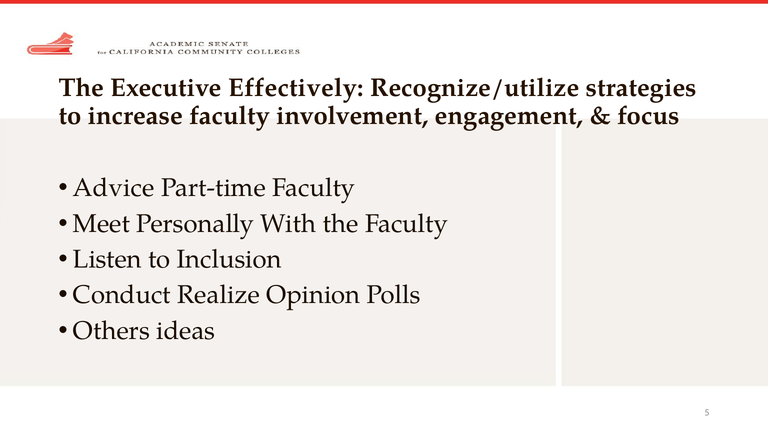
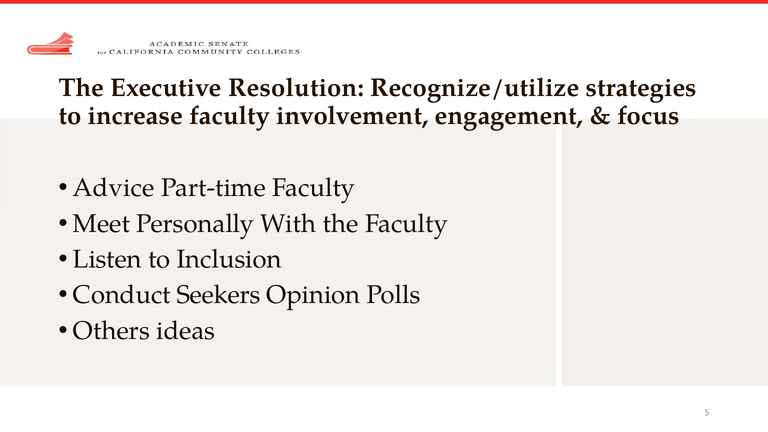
Effectively: Effectively -> Resolution
Realize: Realize -> Seekers
